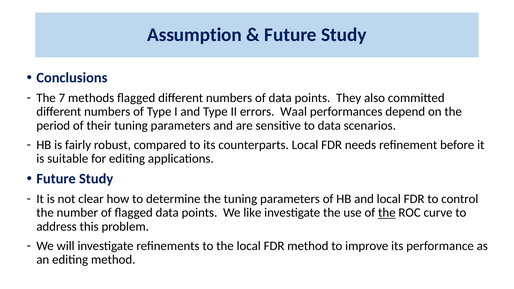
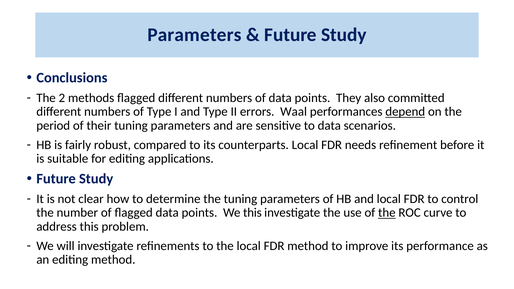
Assumption at (195, 35): Assumption -> Parameters
7: 7 -> 2
depend underline: none -> present
We like: like -> this
